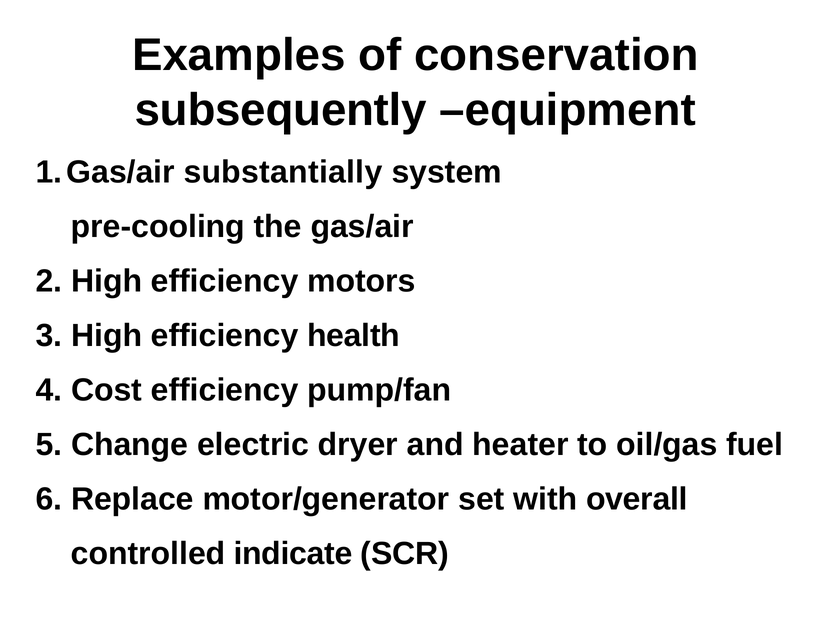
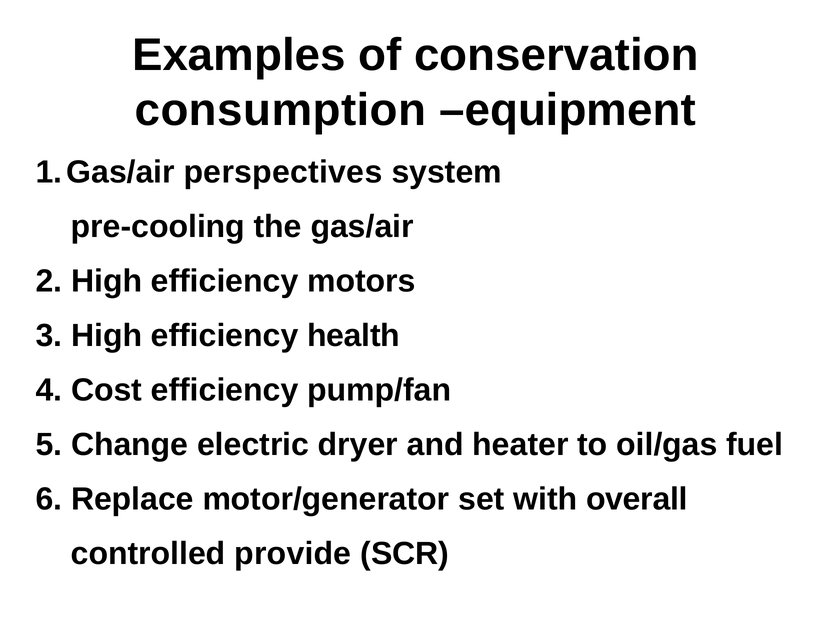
subsequently: subsequently -> consumption
substantially: substantially -> perspectives
indicate: indicate -> provide
